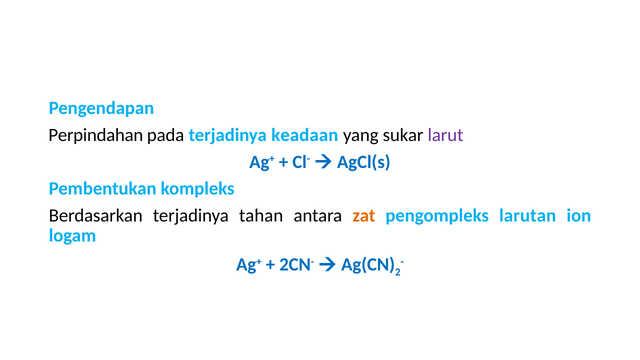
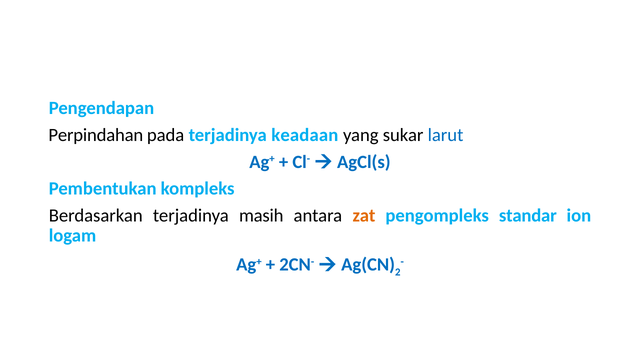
larut colour: purple -> blue
tahan: tahan -> masih
larutan: larutan -> standar
